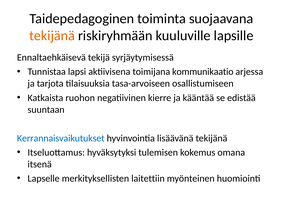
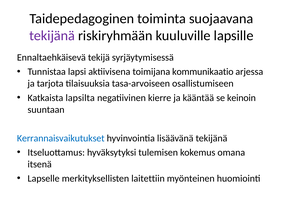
tekijänä at (52, 36) colour: orange -> purple
ruohon: ruohon -> lapsilta
edistää: edistää -> keinoin
